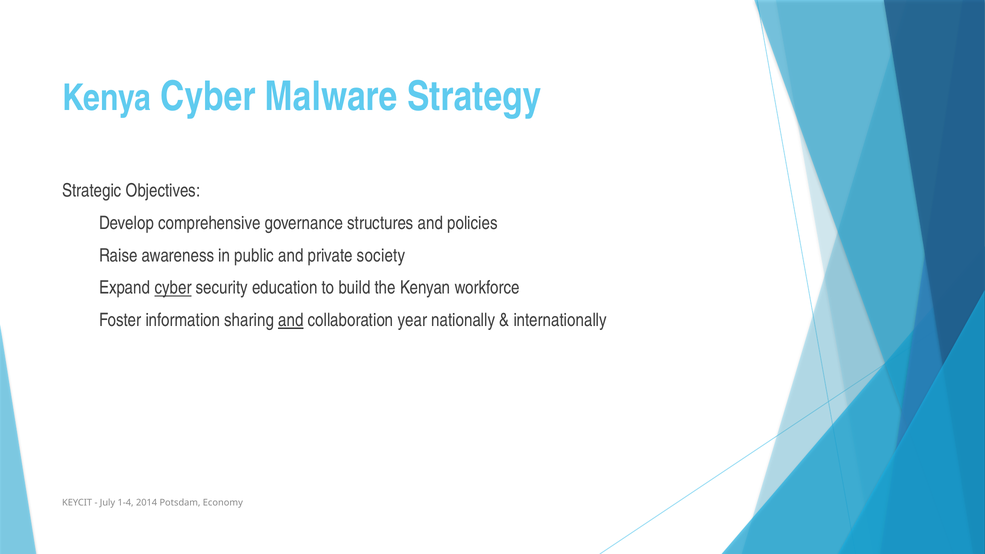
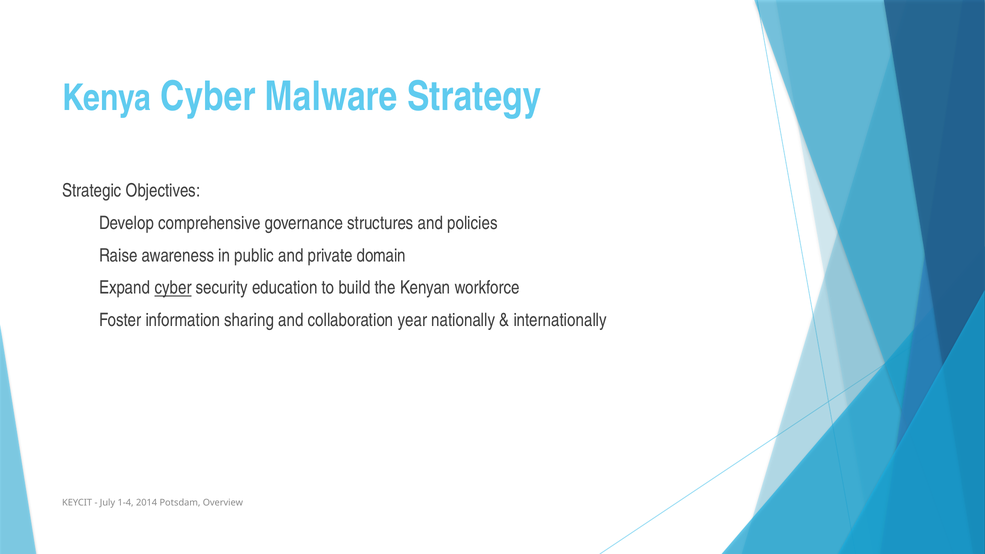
society: society -> domain
and at (291, 320) underline: present -> none
Economy: Economy -> Overview
